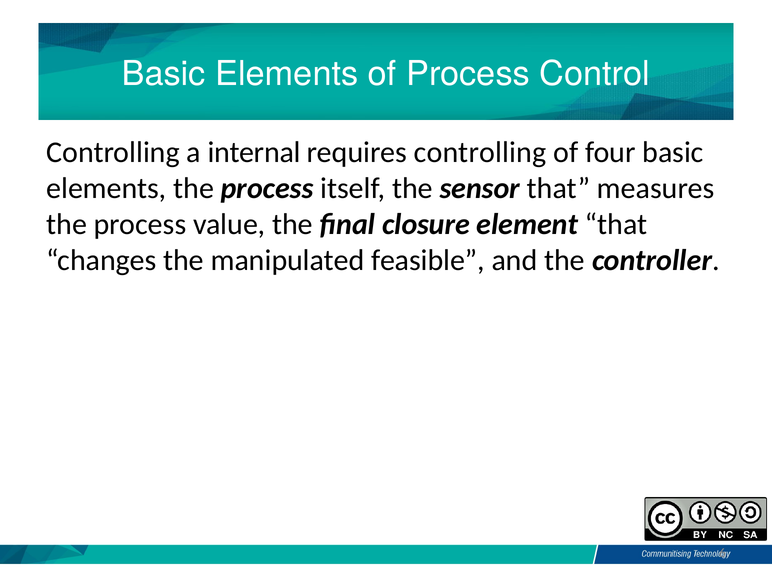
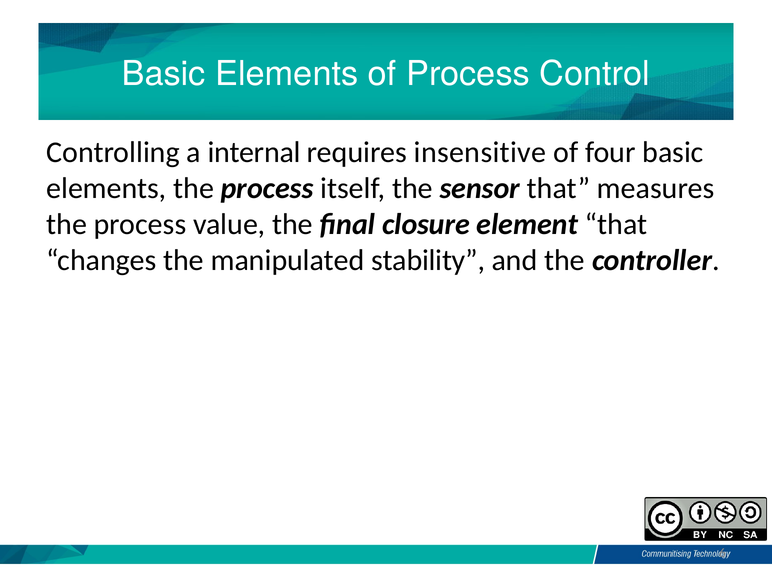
requires controlling: controlling -> insensitive
feasible: feasible -> stability
